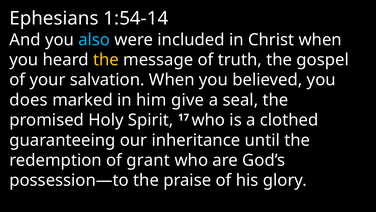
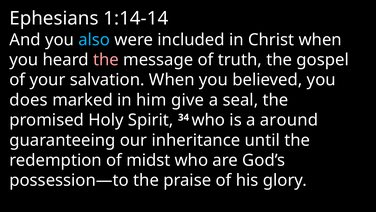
1:54-14: 1:54-14 -> 1:14-14
the at (106, 60) colour: yellow -> pink
17: 17 -> 34
clothed: clothed -> around
grant: grant -> midst
